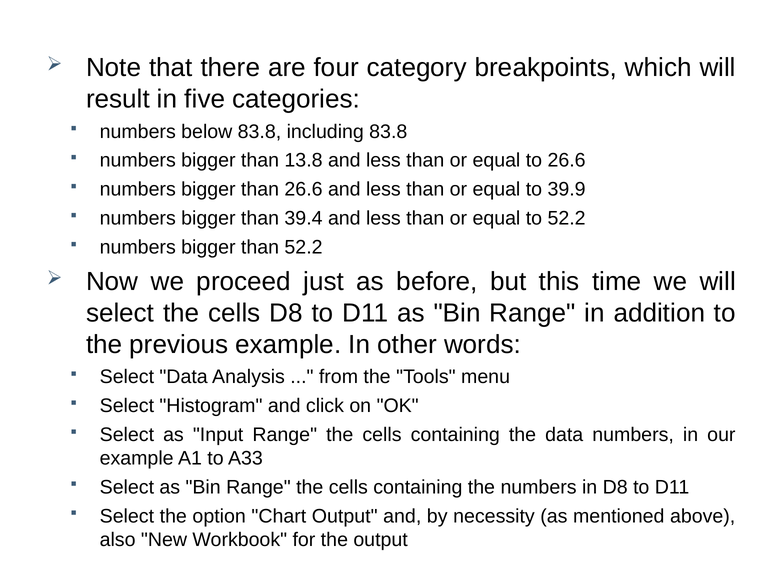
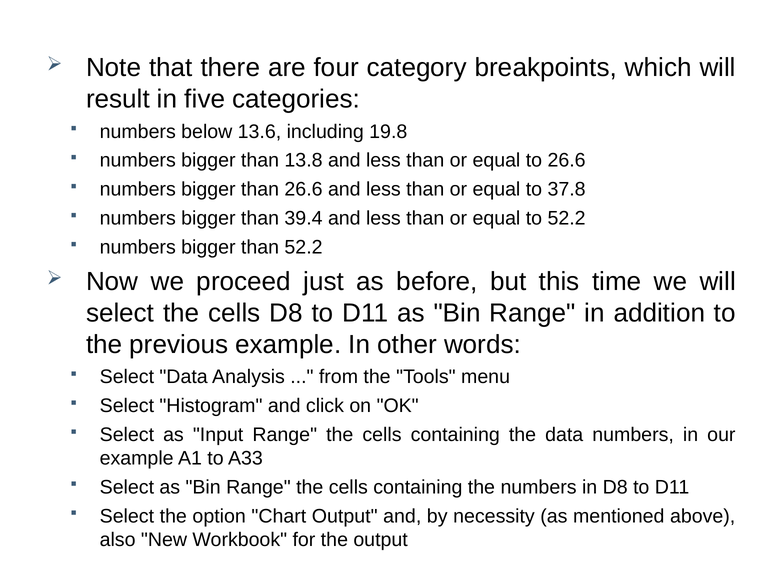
below 83.8: 83.8 -> 13.6
including 83.8: 83.8 -> 19.8
39.9: 39.9 -> 37.8
